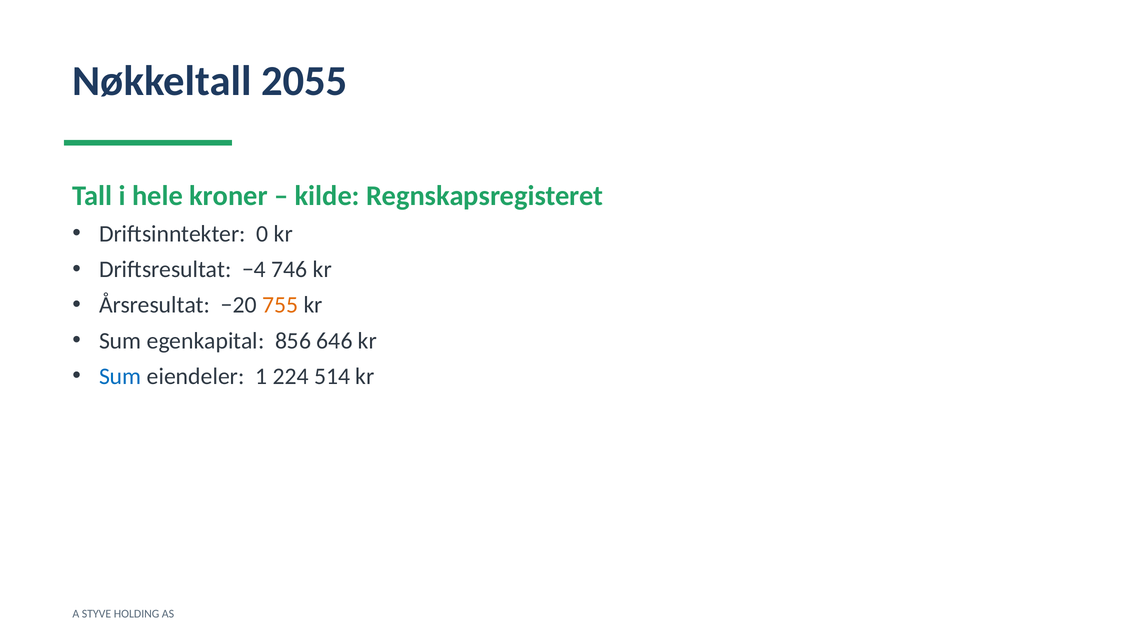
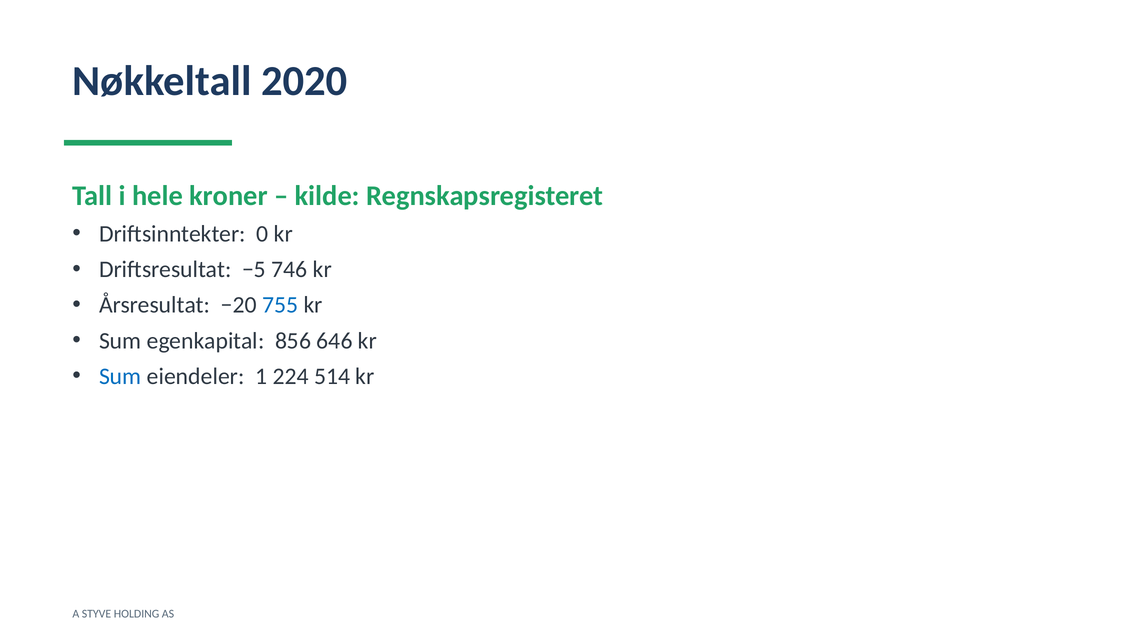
2055: 2055 -> 2020
−4: −4 -> −5
755 colour: orange -> blue
